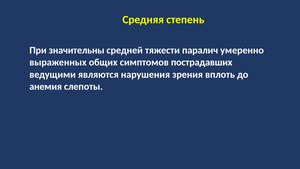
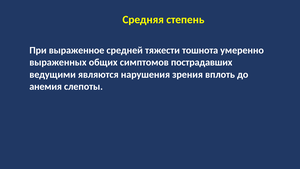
значительны: значительны -> выраженное
паралич: паралич -> тошнота
